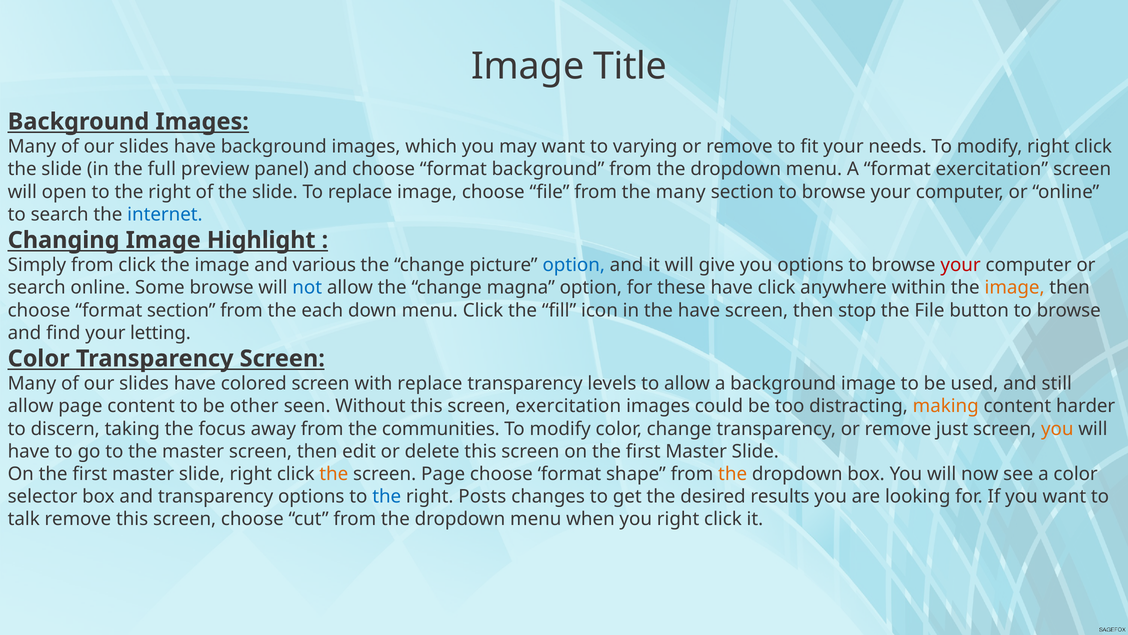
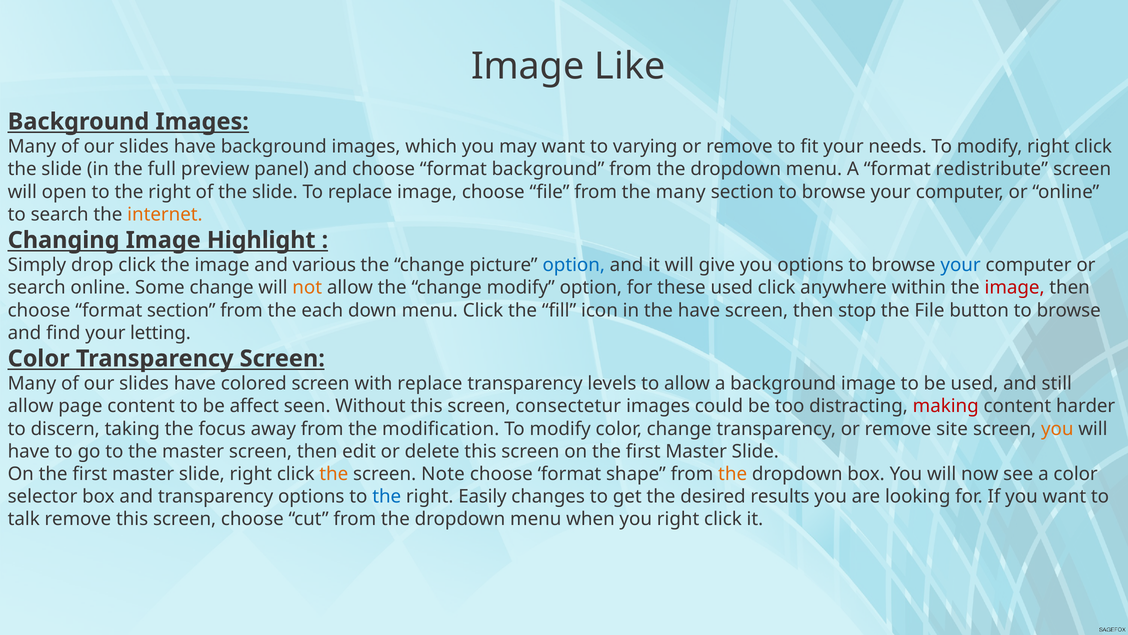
Title: Title -> Like
format exercitation: exercitation -> redistribute
internet colour: blue -> orange
Simply from: from -> drop
your at (961, 265) colour: red -> blue
Some browse: browse -> change
not colour: blue -> orange
change magna: magna -> modify
these have: have -> used
image at (1015, 288) colour: orange -> red
other: other -> affect
screen exercitation: exercitation -> consectetur
making colour: orange -> red
communities: communities -> modification
just: just -> site
screen Page: Page -> Note
Posts: Posts -> Easily
